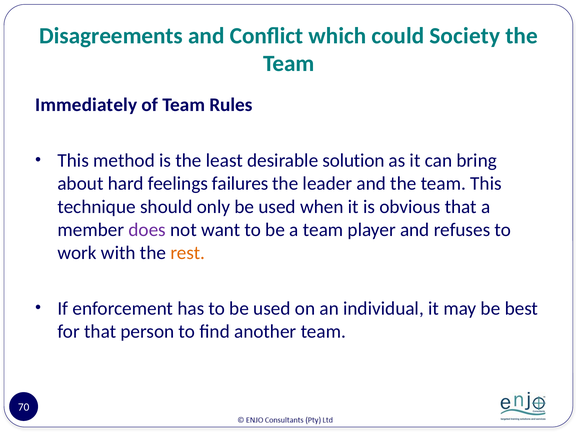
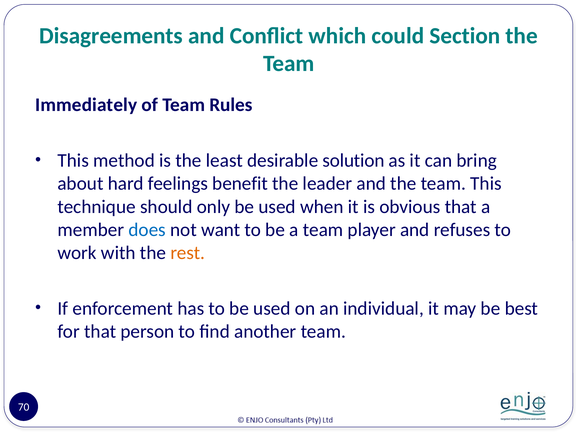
Society: Society -> Section
failures: failures -> benefit
does colour: purple -> blue
